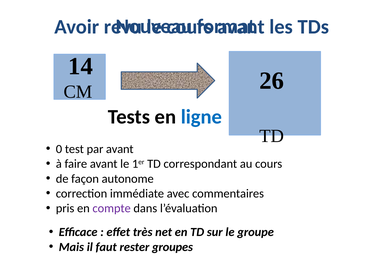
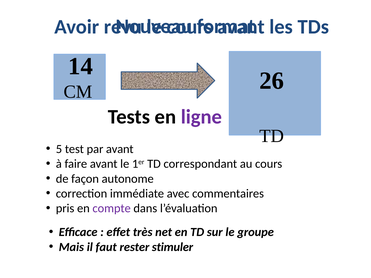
ligne colour: blue -> purple
0: 0 -> 5
groupes: groupes -> stimuler
